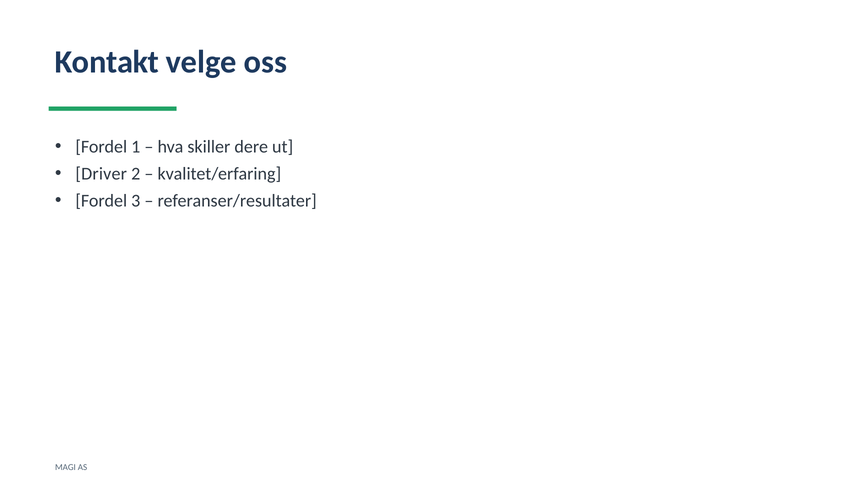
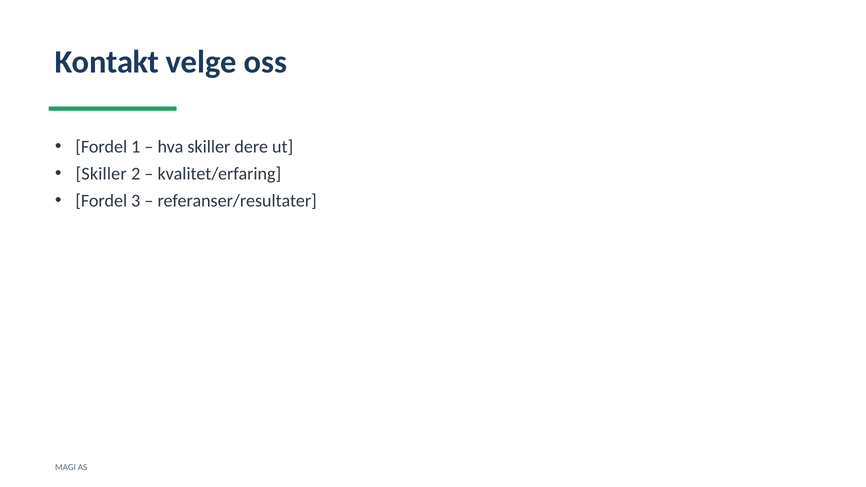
Driver at (101, 174): Driver -> Skiller
